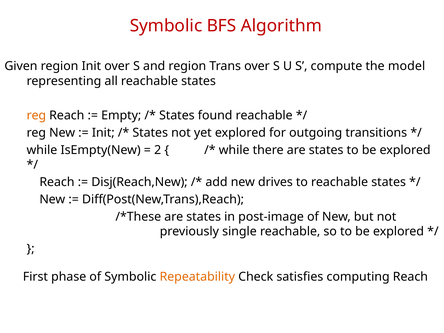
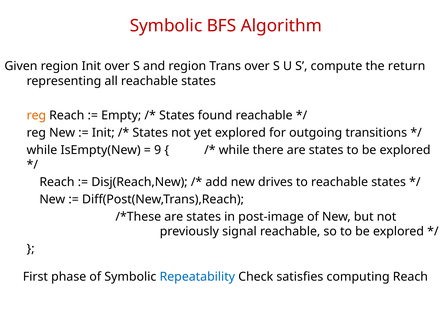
model: model -> return
2: 2 -> 9
single: single -> signal
Repeatability colour: orange -> blue
